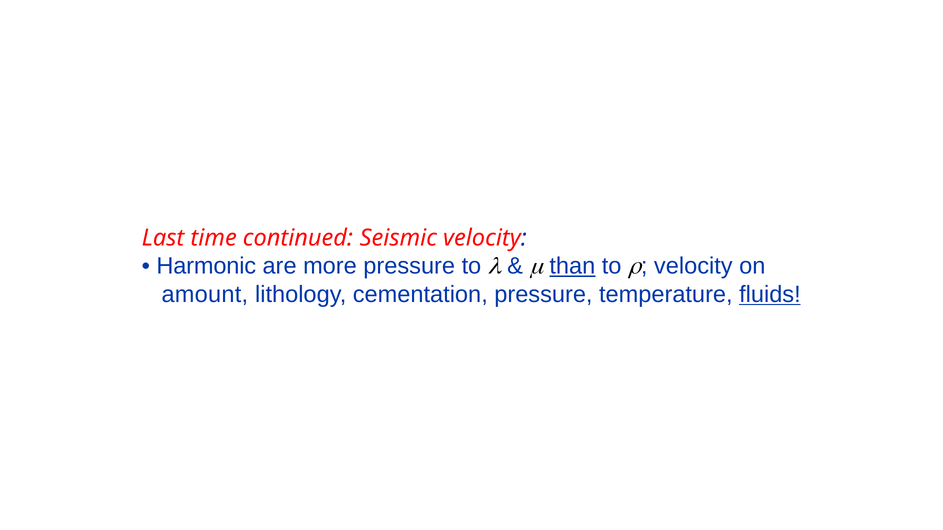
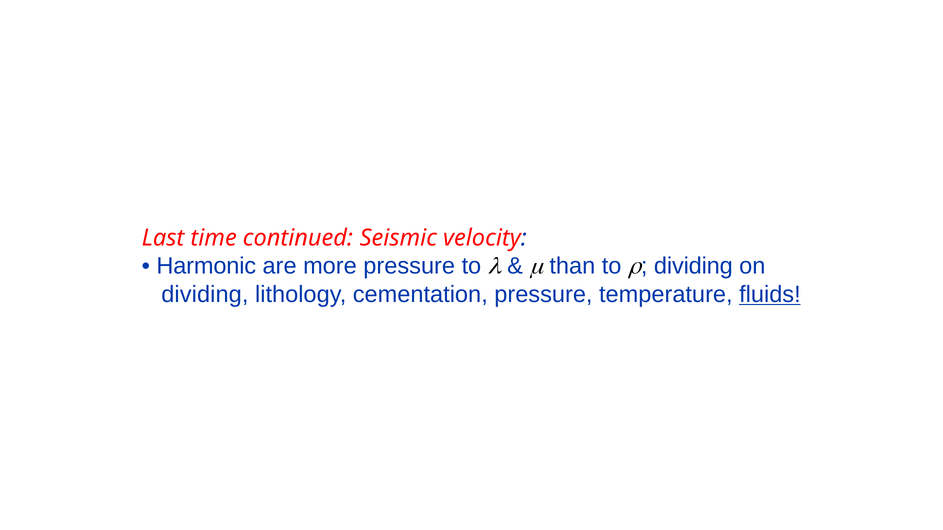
than underline: present -> none
velocity at (693, 266): velocity -> dividing
amount at (205, 295): amount -> dividing
